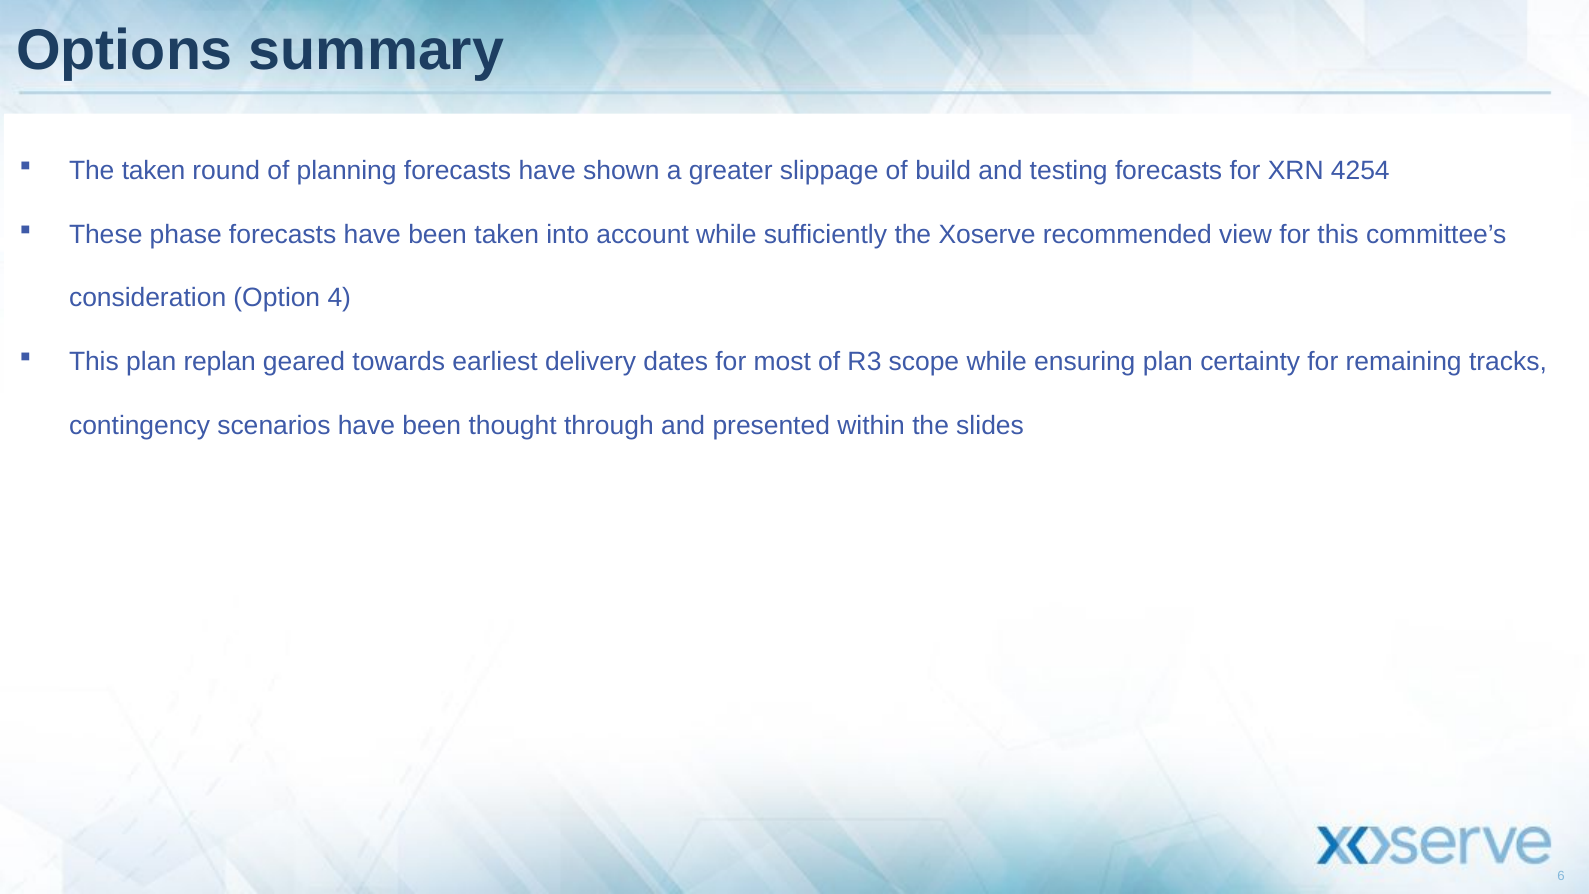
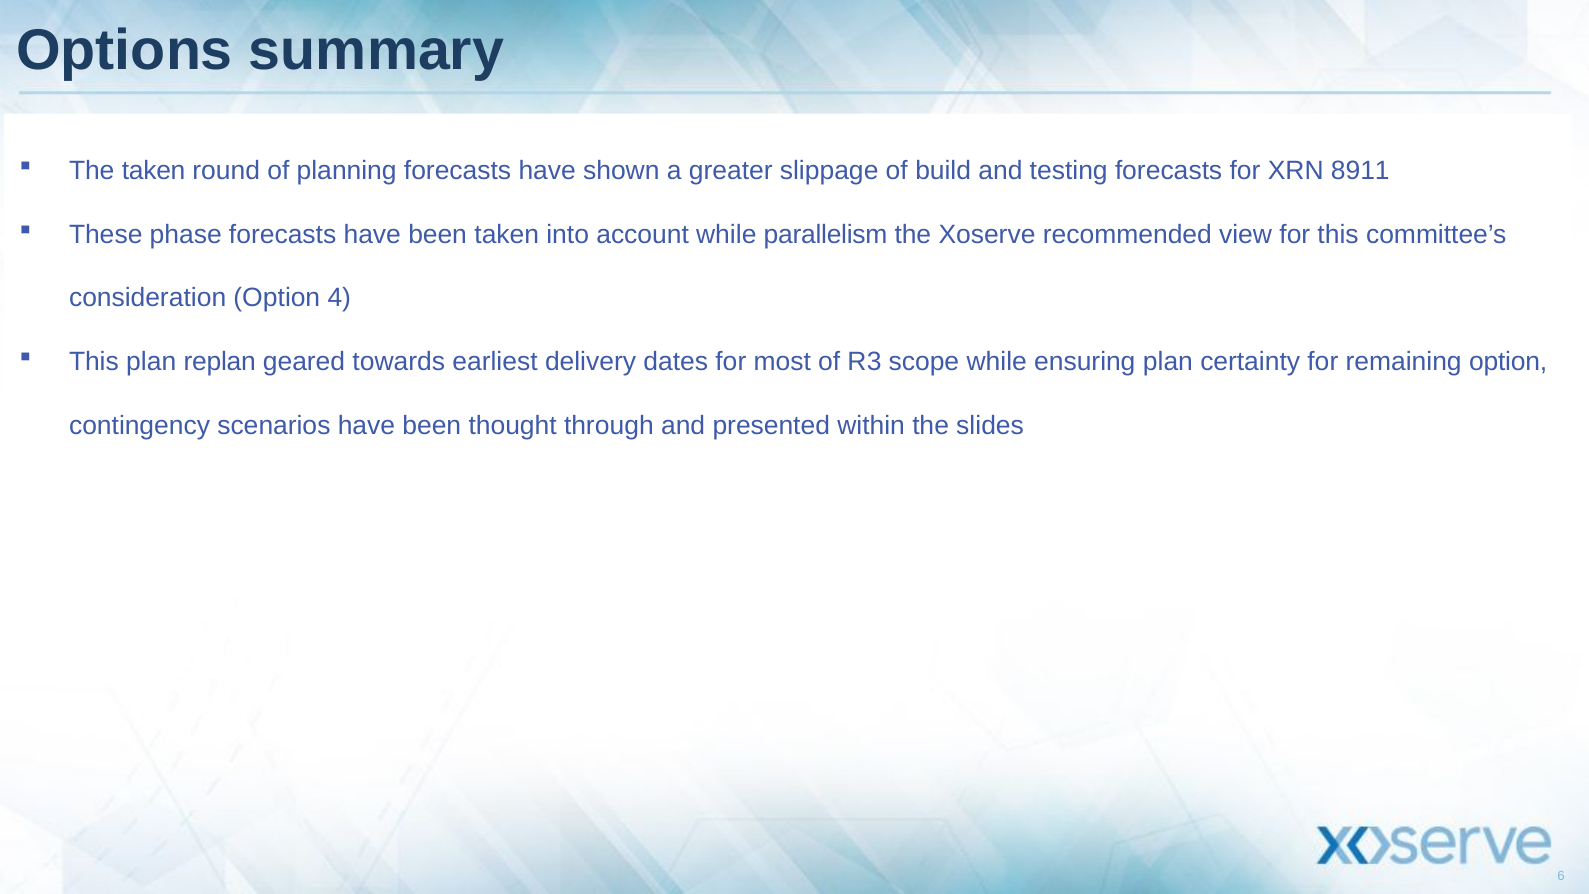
4254: 4254 -> 8911
sufficiently: sufficiently -> parallelism
remaining tracks: tracks -> option
